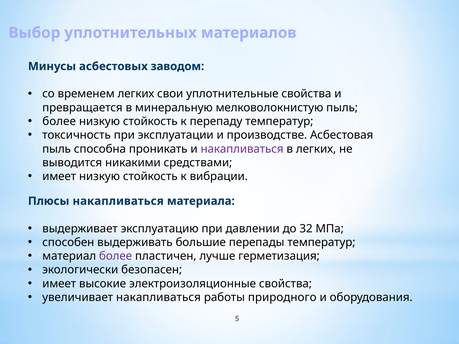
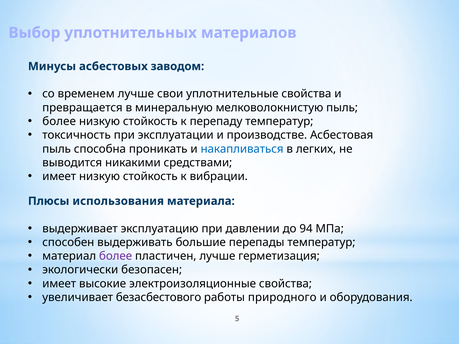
временем легких: легких -> лучше
накапливаться at (242, 149) colour: purple -> blue
Плюсы накапливаться: накапливаться -> использования
32: 32 -> 94
увеличивает накапливаться: накапливаться -> безасбестового
